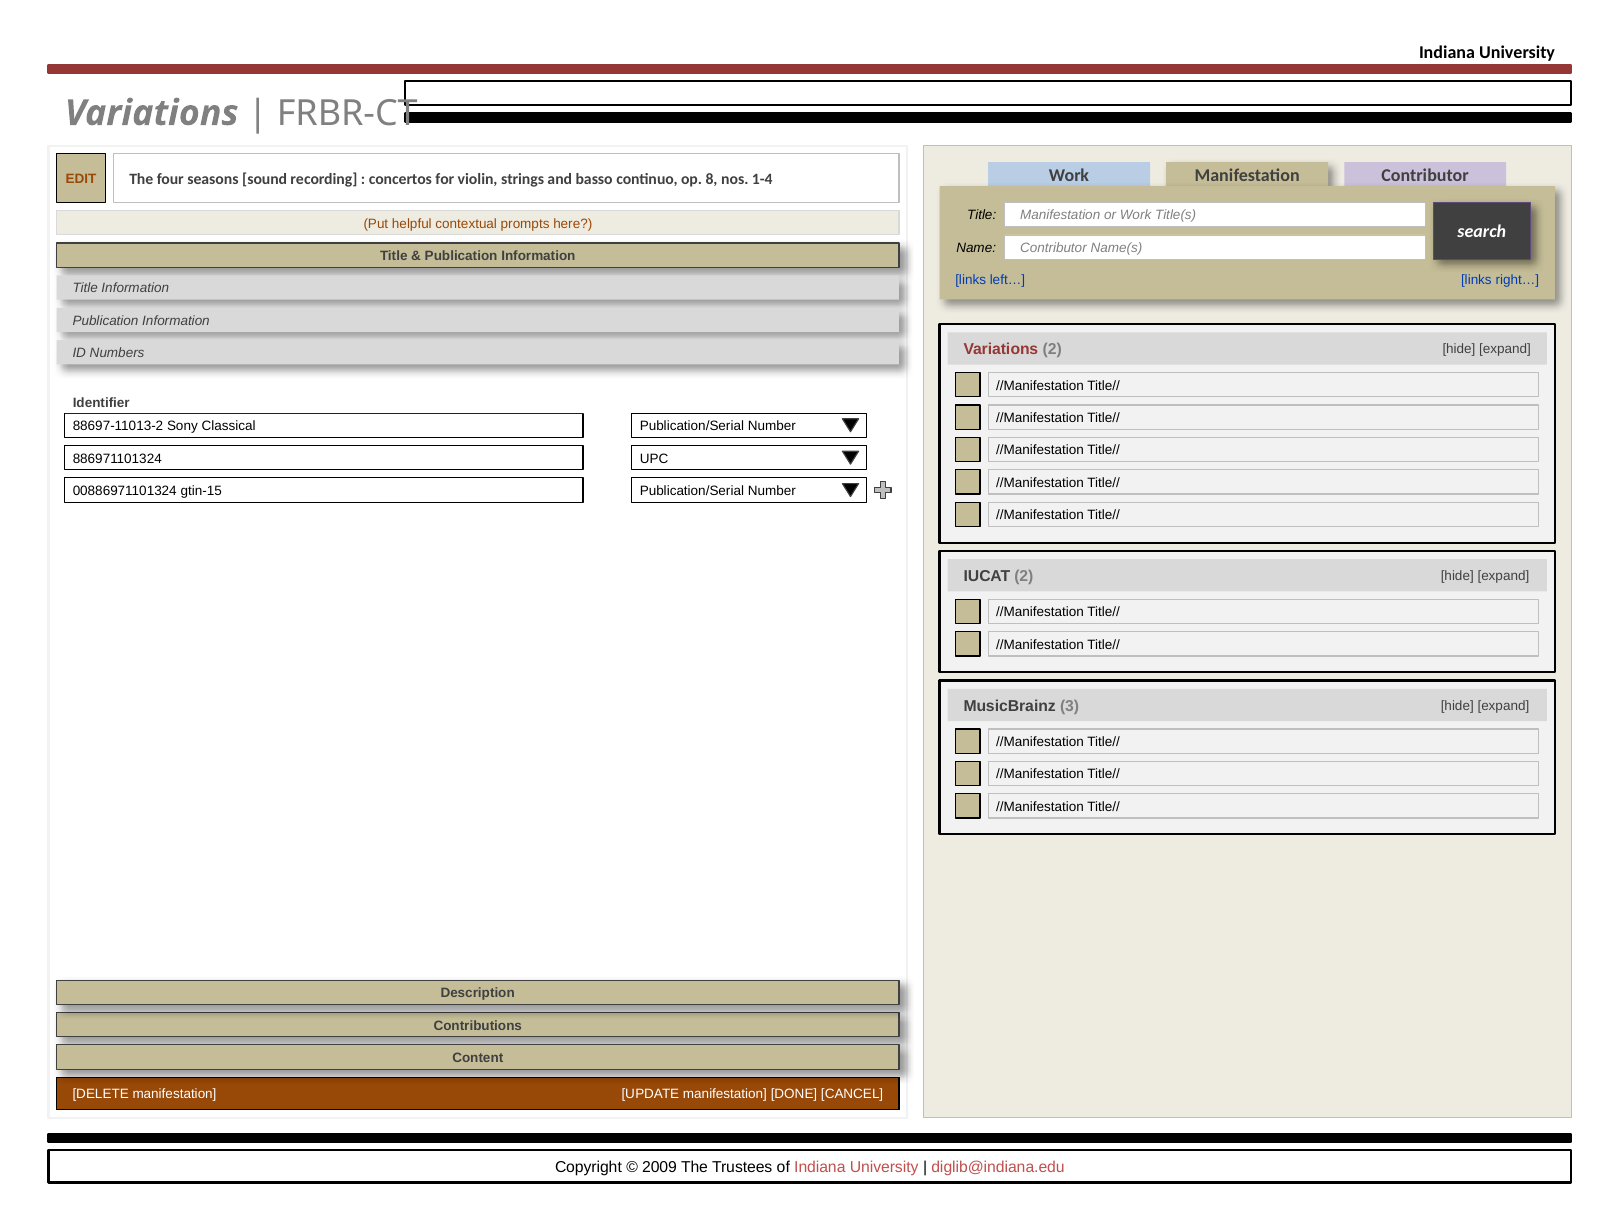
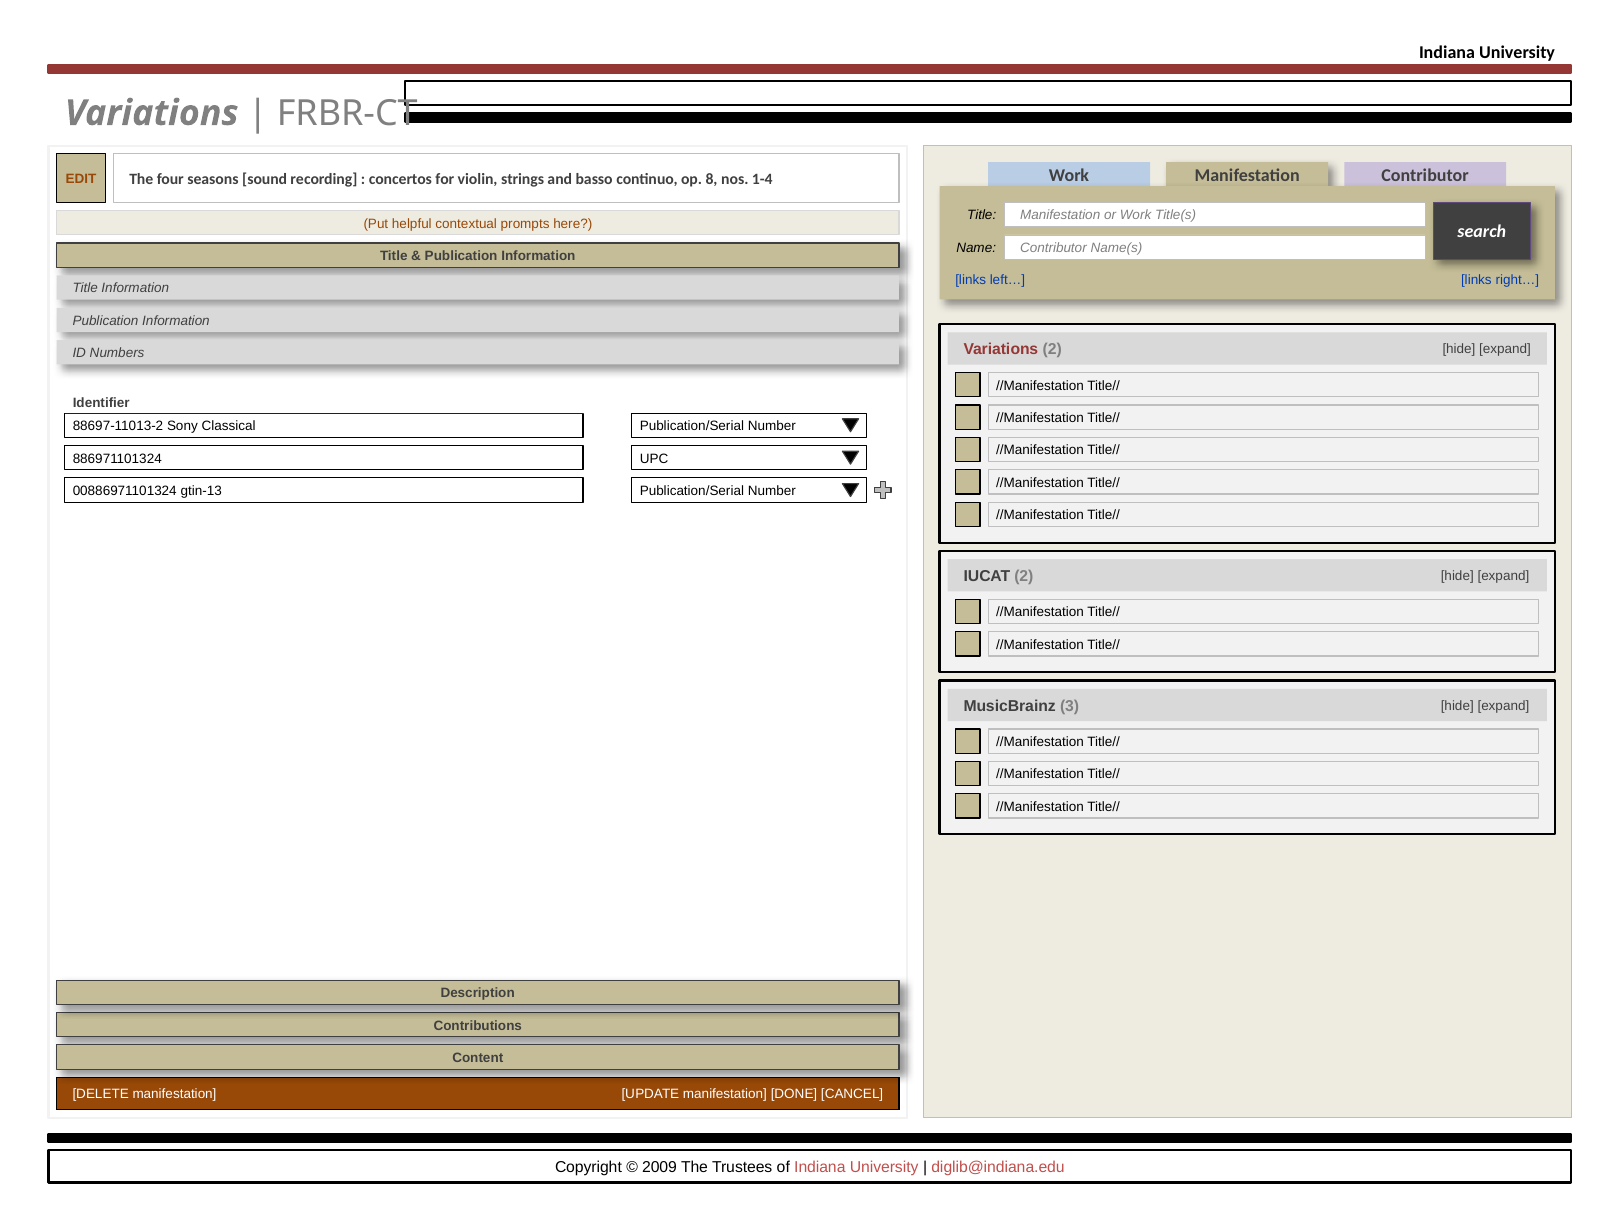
gtin-15: gtin-15 -> gtin-13
